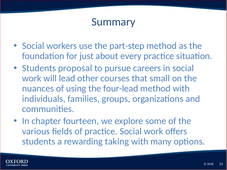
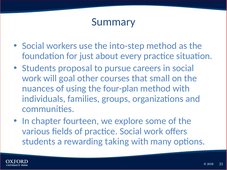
part-step: part-step -> into-step
lead: lead -> goal
four-lead: four-lead -> four-plan
